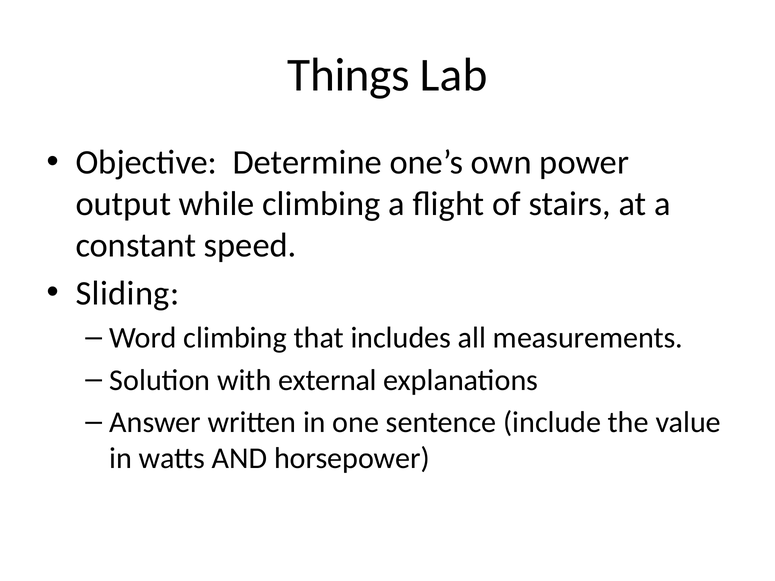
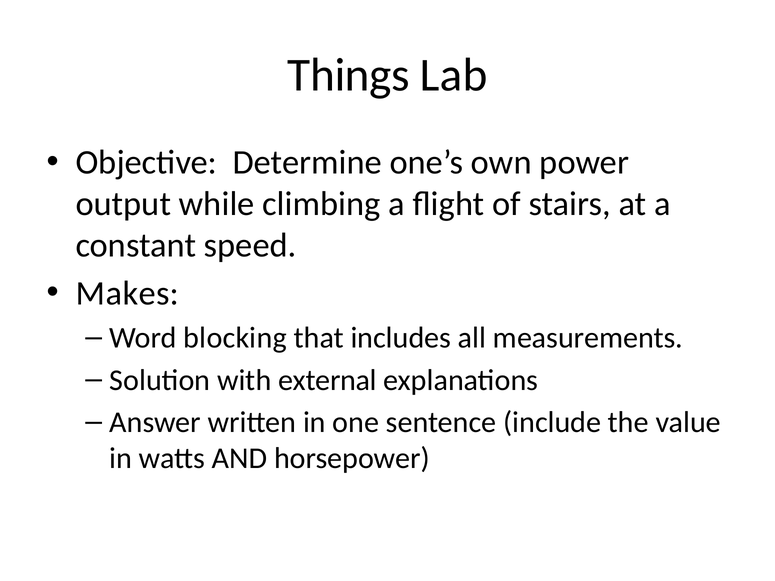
Sliding: Sliding -> Makes
Word climbing: climbing -> blocking
